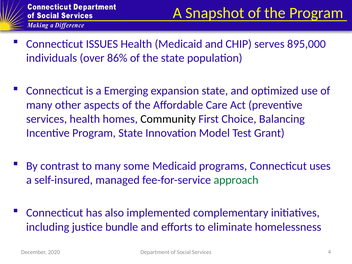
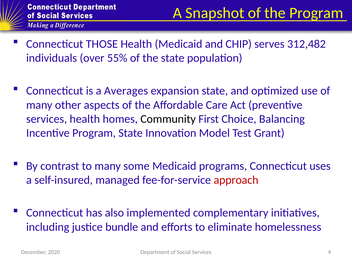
ISSUES: ISSUES -> THOSE
895,000: 895,000 -> 312,482
86%: 86% -> 55%
Emerging: Emerging -> Averages
approach colour: green -> red
